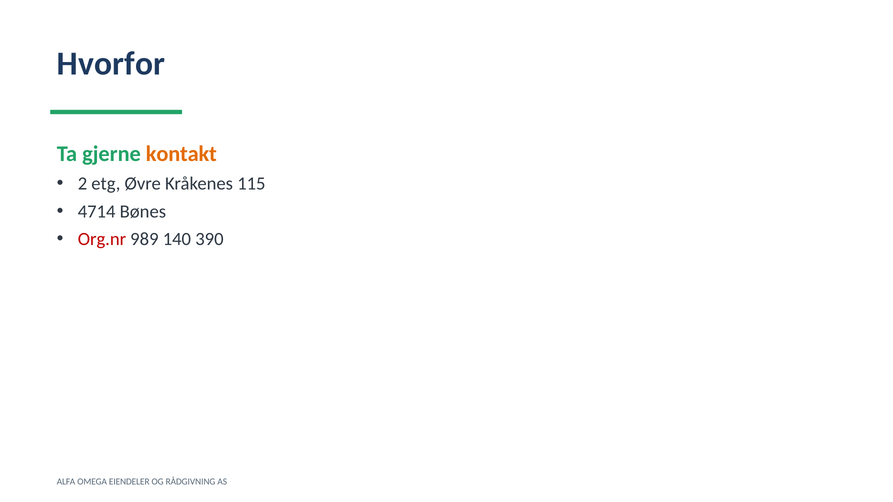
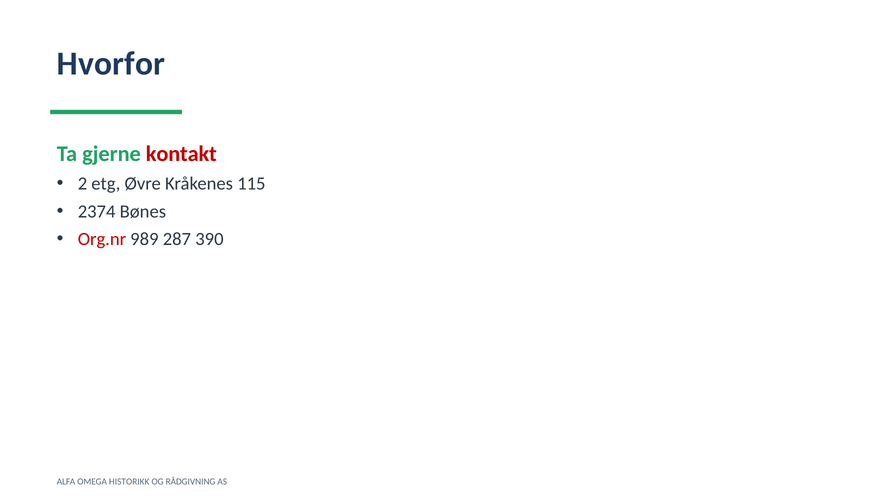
kontakt colour: orange -> red
4714: 4714 -> 2374
140: 140 -> 287
EIENDELER: EIENDELER -> HISTORIKK
